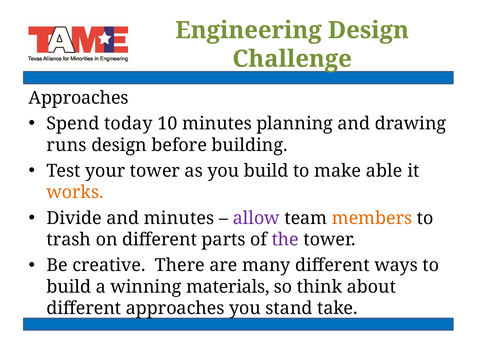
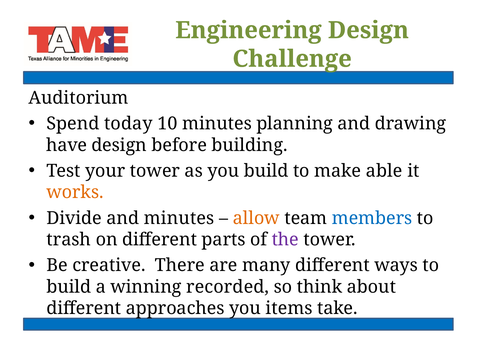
Approaches at (79, 98): Approaches -> Auditorium
runs: runs -> have
allow colour: purple -> orange
members colour: orange -> blue
materials: materials -> recorded
stand: stand -> items
